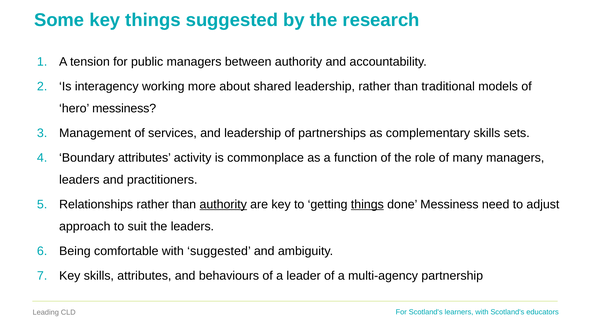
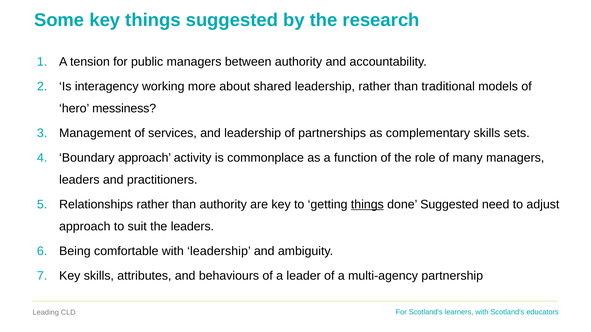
Boundary attributes: attributes -> approach
authority at (223, 205) underline: present -> none
done Messiness: Messiness -> Suggested
with suggested: suggested -> leadership
